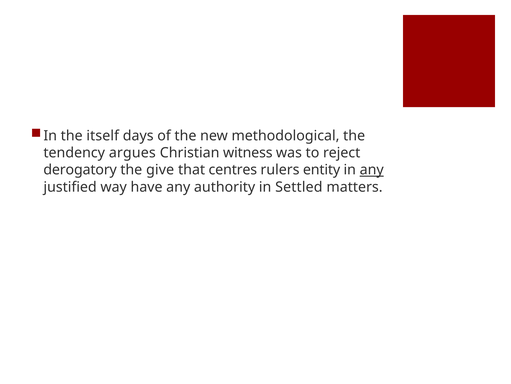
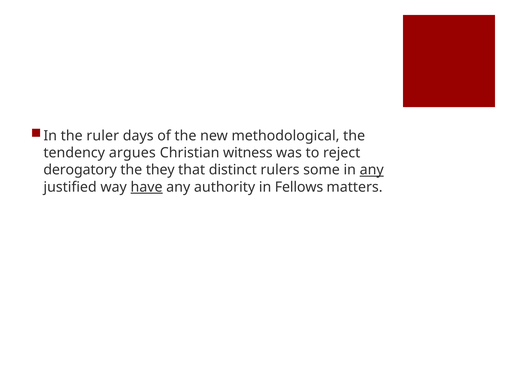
itself: itself -> ruler
give: give -> they
centres: centres -> distinct
entity: entity -> some
have underline: none -> present
Settled: Settled -> Fellows
